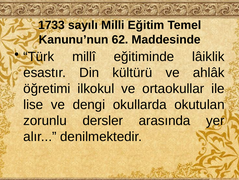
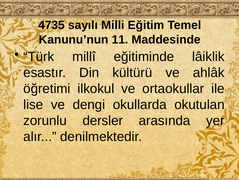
1733: 1733 -> 4735
62: 62 -> 11
